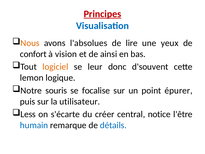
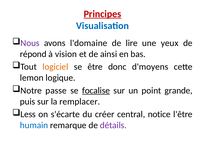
Nous colour: orange -> purple
l'absolues: l'absolues -> l'domaine
confort: confort -> répond
leur: leur -> être
d'souvent: d'souvent -> d'moyens
souris: souris -> passe
focalise underline: none -> present
épurer: épurer -> grande
utilisateur: utilisateur -> remplacer
détails colour: blue -> purple
